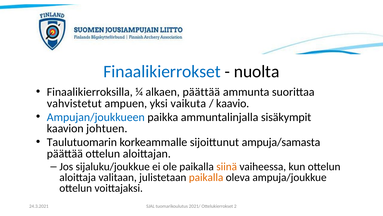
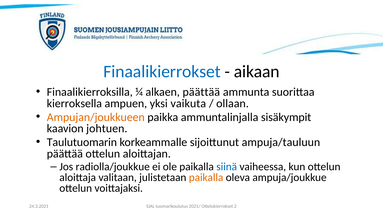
nuolta: nuolta -> aikaan
vahvistetut: vahvistetut -> kierroksella
kaavio: kaavio -> ollaan
Ampujan/joukkueen colour: blue -> orange
ampuja/samasta: ampuja/samasta -> ampuja/tauluun
sijaluku/joukkue: sijaluku/joukkue -> radiolla/joukkue
siinä colour: orange -> blue
